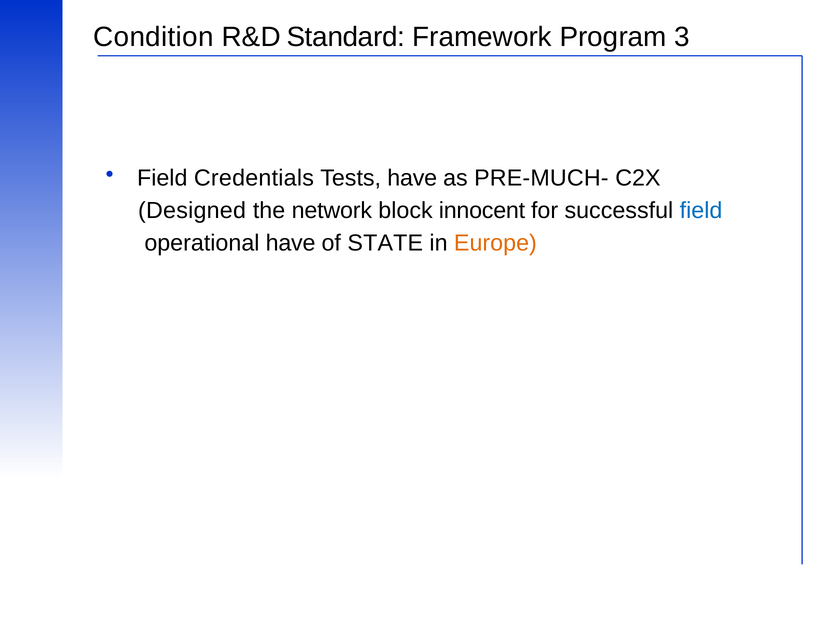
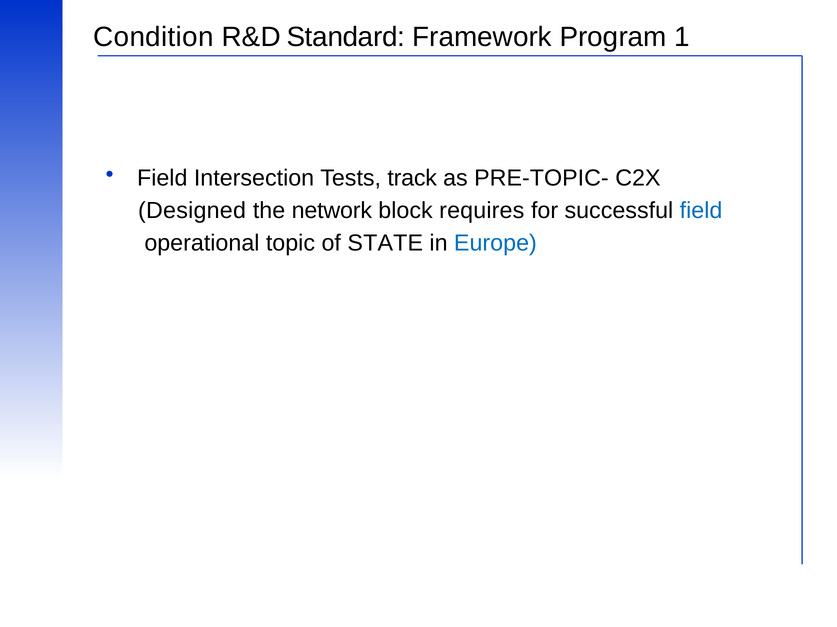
3: 3 -> 1
Credentials: Credentials -> Intersection
Tests have: have -> track
PRE-MUCH-: PRE-MUCH- -> PRE-TOPIC-
innocent: innocent -> requires
operational have: have -> topic
Europe colour: orange -> blue
